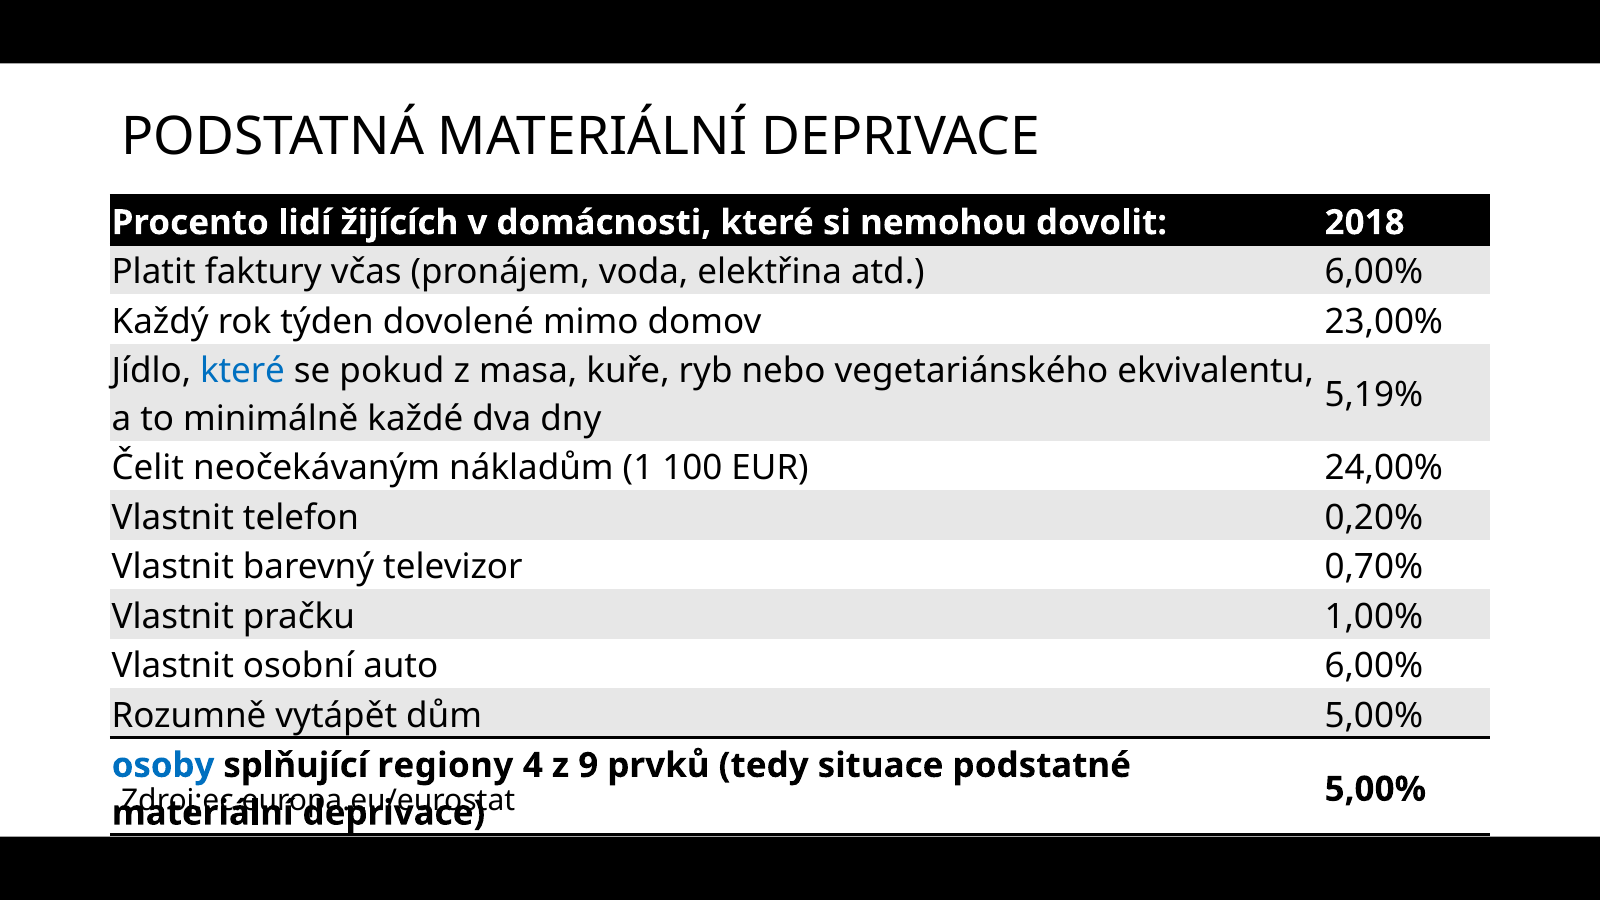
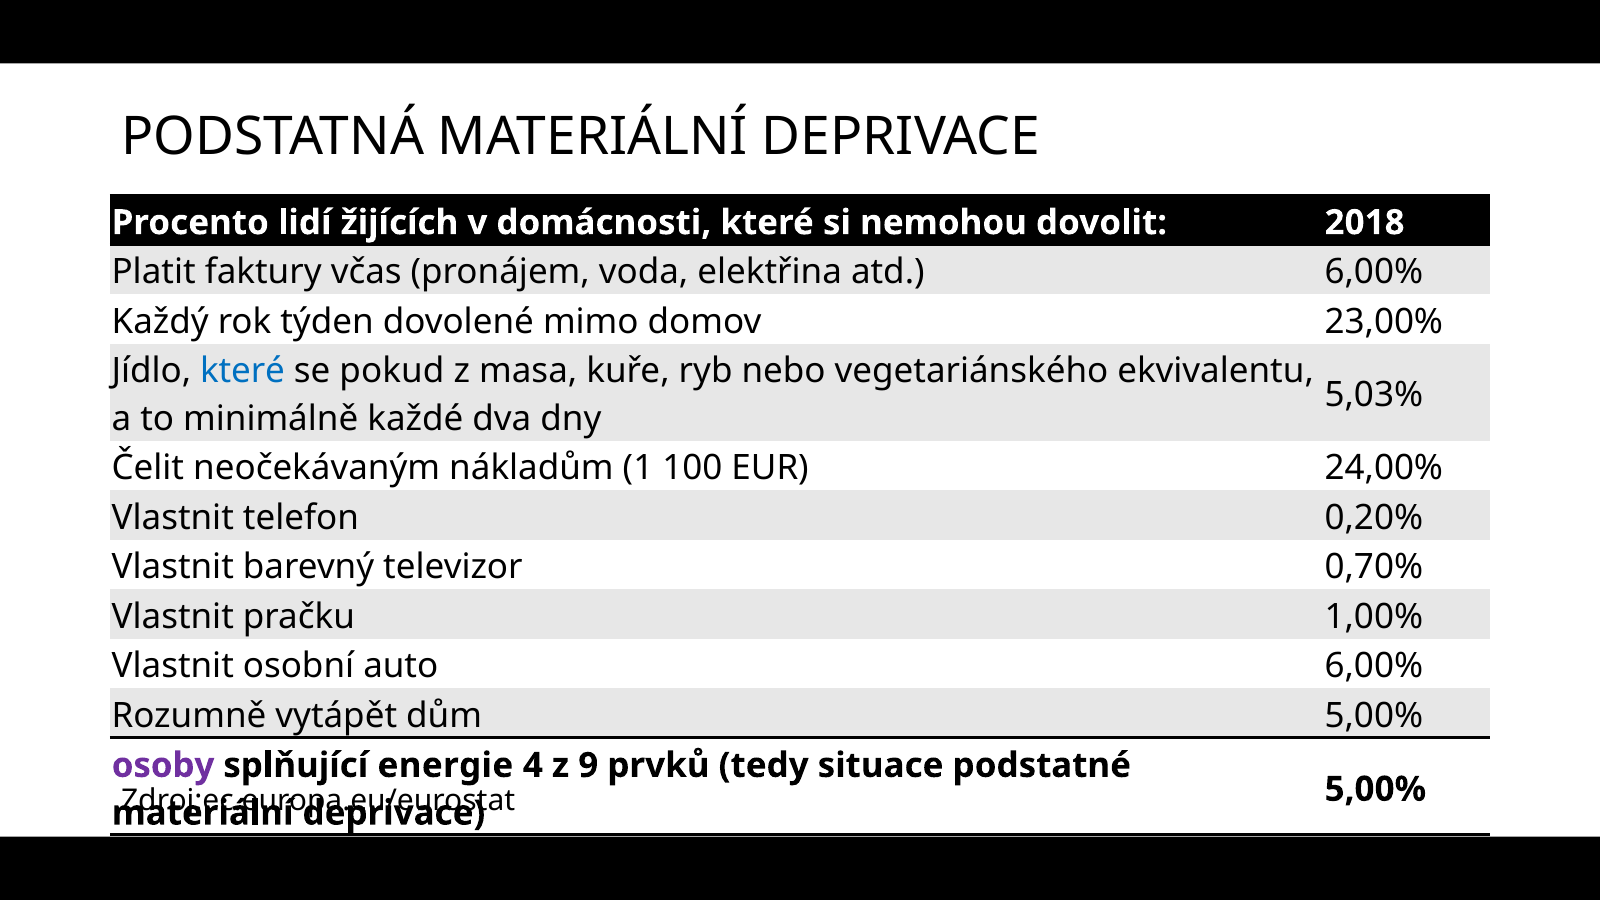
5,19%: 5,19% -> 5,03%
osoby colour: blue -> purple
regiony: regiony -> energie
